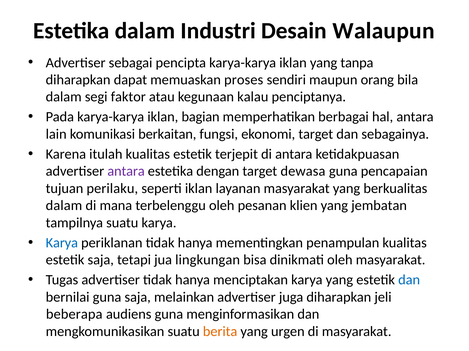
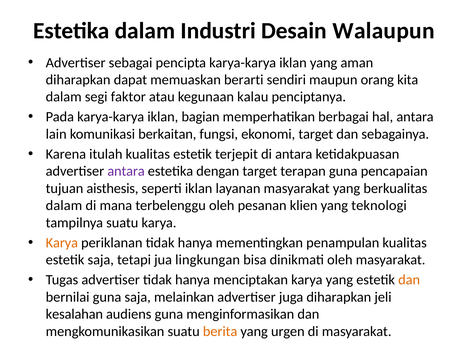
tanpa: tanpa -> aman
proses: proses -> berarti
bila: bila -> kita
dewasa: dewasa -> terapan
perilaku: perilaku -> aisthesis
jembatan: jembatan -> teknologi
Karya at (62, 243) colour: blue -> orange
dan at (409, 280) colour: blue -> orange
beberapa: beberapa -> kesalahan
